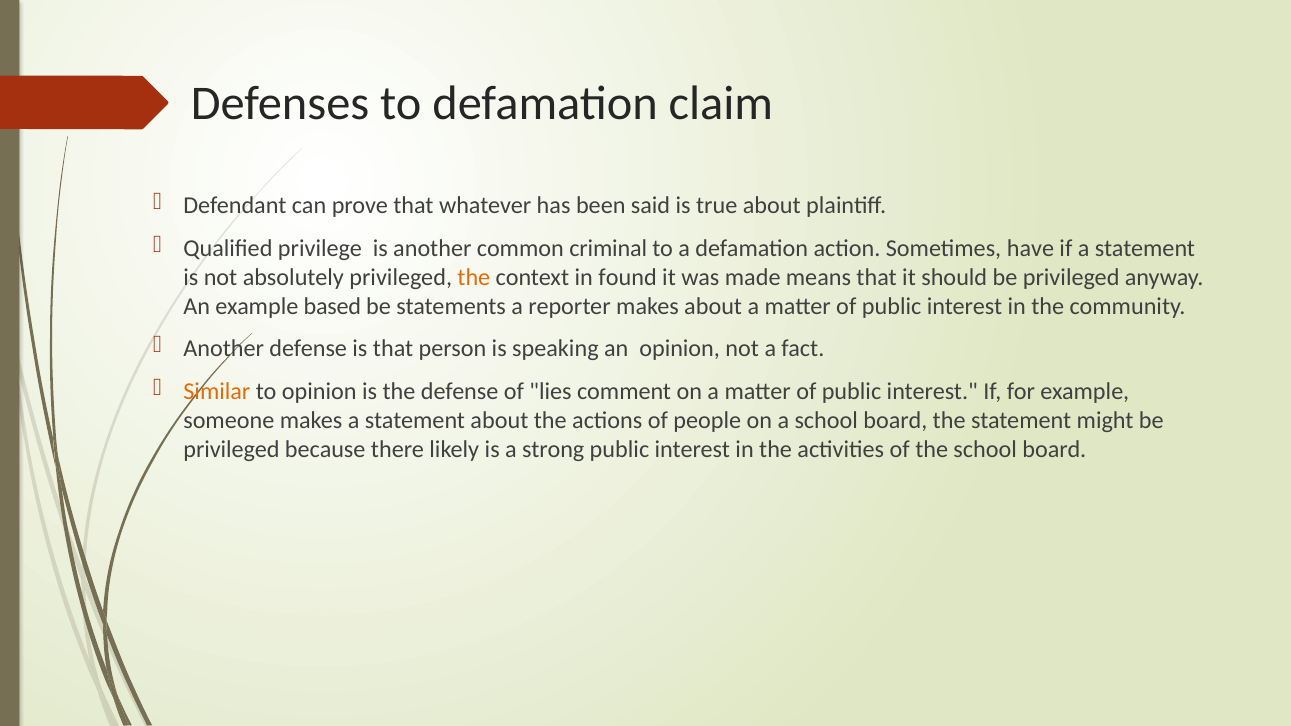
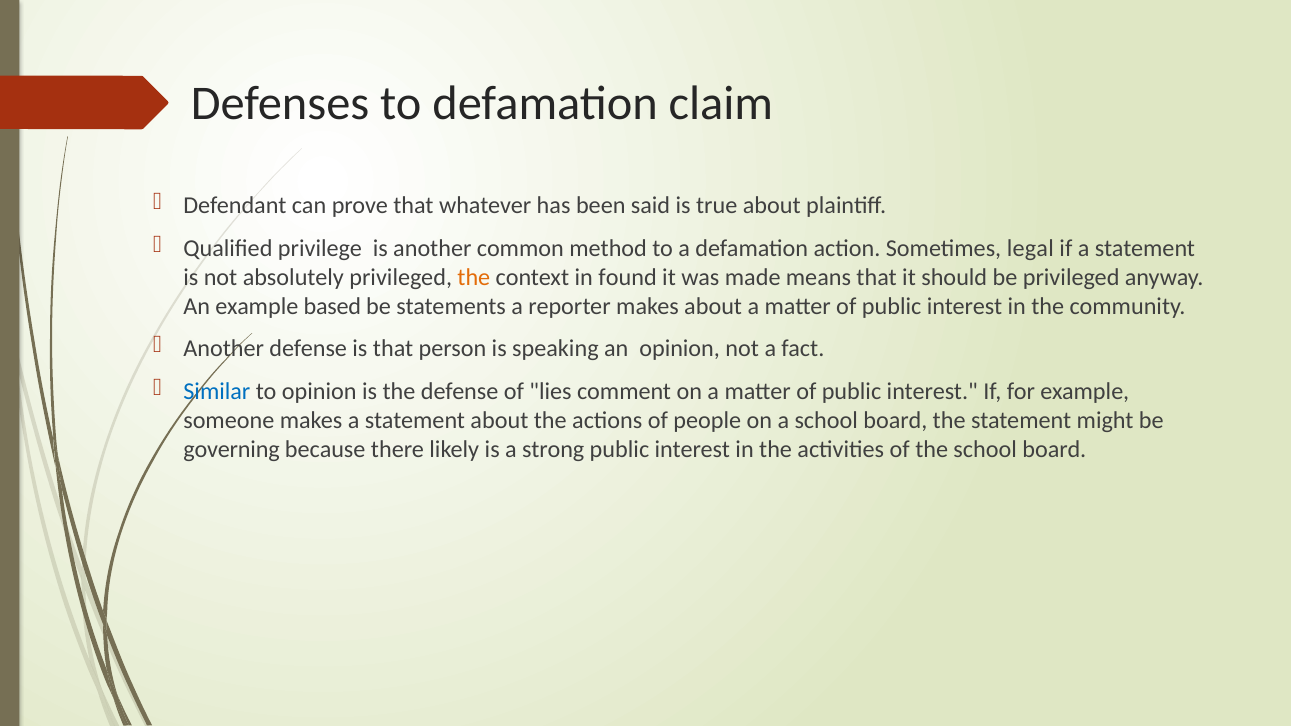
criminal: criminal -> method
have: have -> legal
Similar colour: orange -> blue
privileged at (231, 450): privileged -> governing
